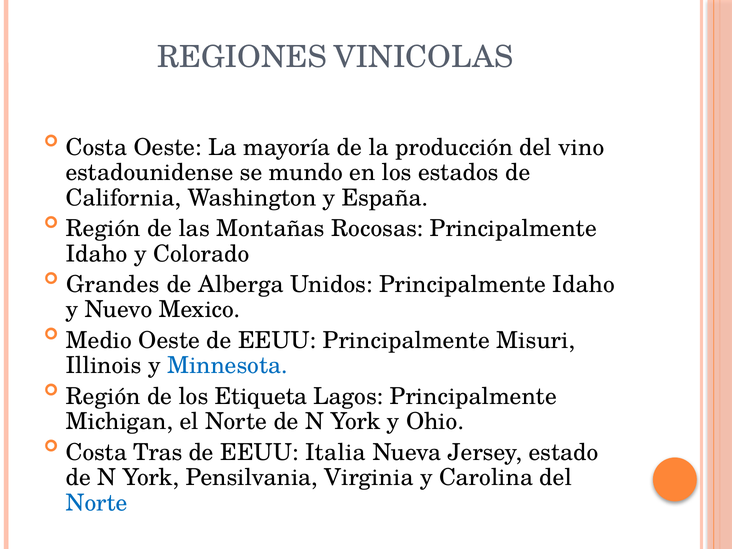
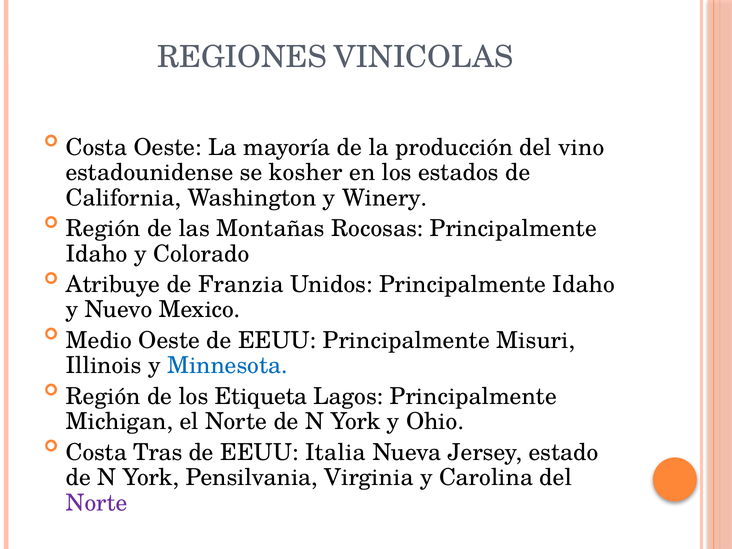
mundo: mundo -> kosher
España: España -> Winery
Grandes: Grandes -> Atribuye
Alberga: Alberga -> Franzia
Norte at (97, 503) colour: blue -> purple
